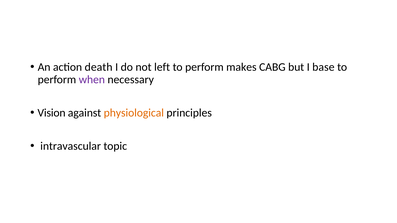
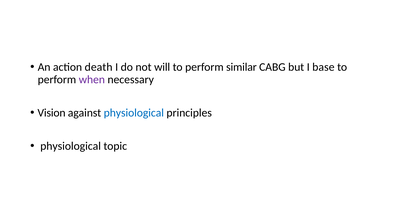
left: left -> will
makes: makes -> similar
physiological at (134, 113) colour: orange -> blue
intravascular at (71, 146): intravascular -> physiological
